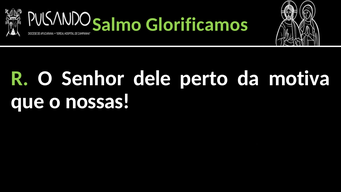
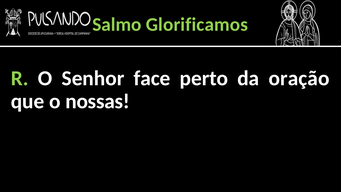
dele: dele -> face
motiva: motiva -> oração
